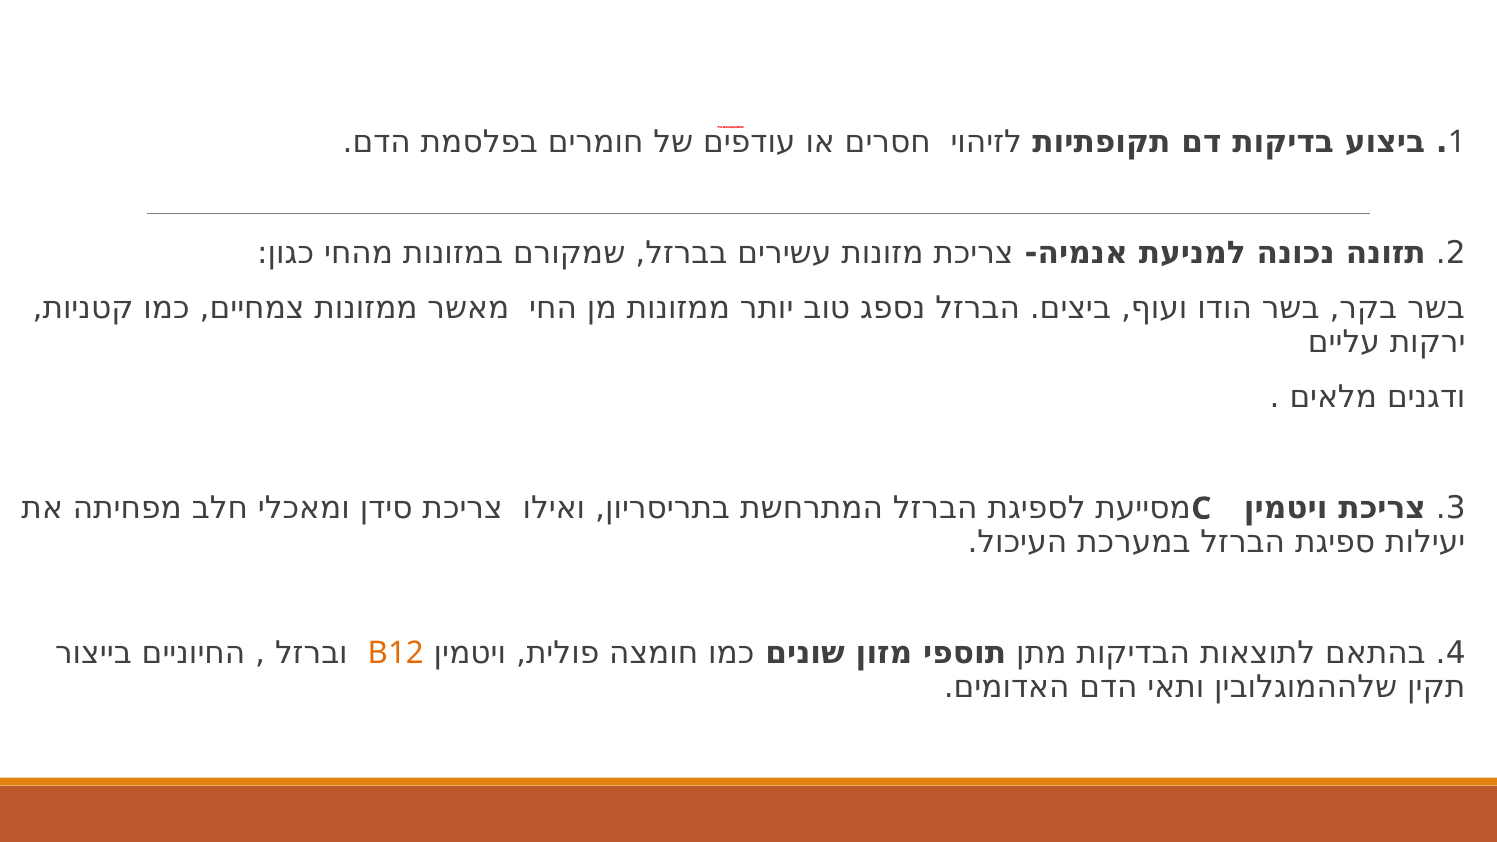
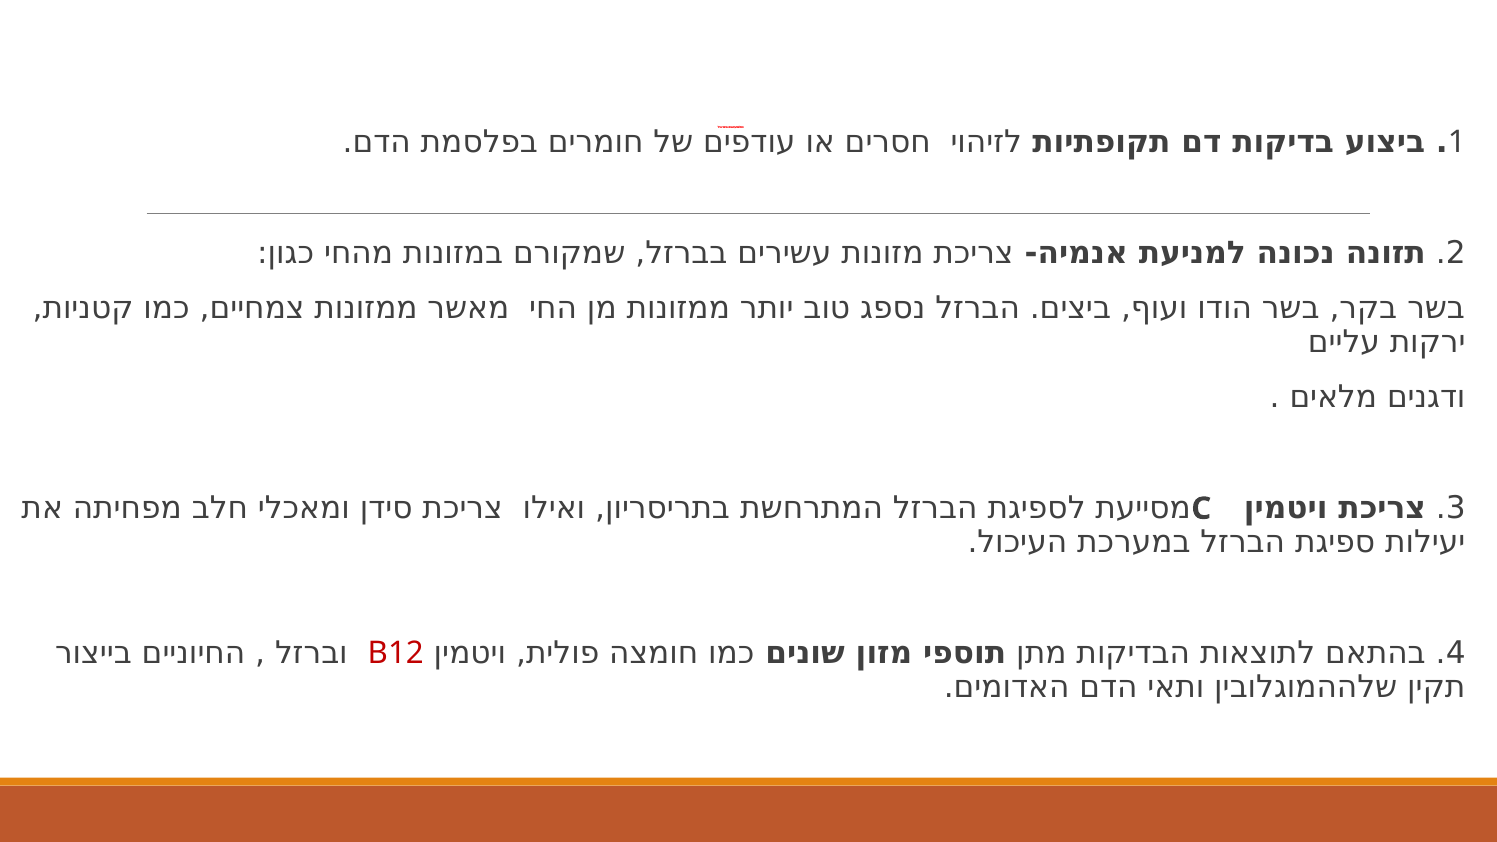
B12 colour: orange -> red
